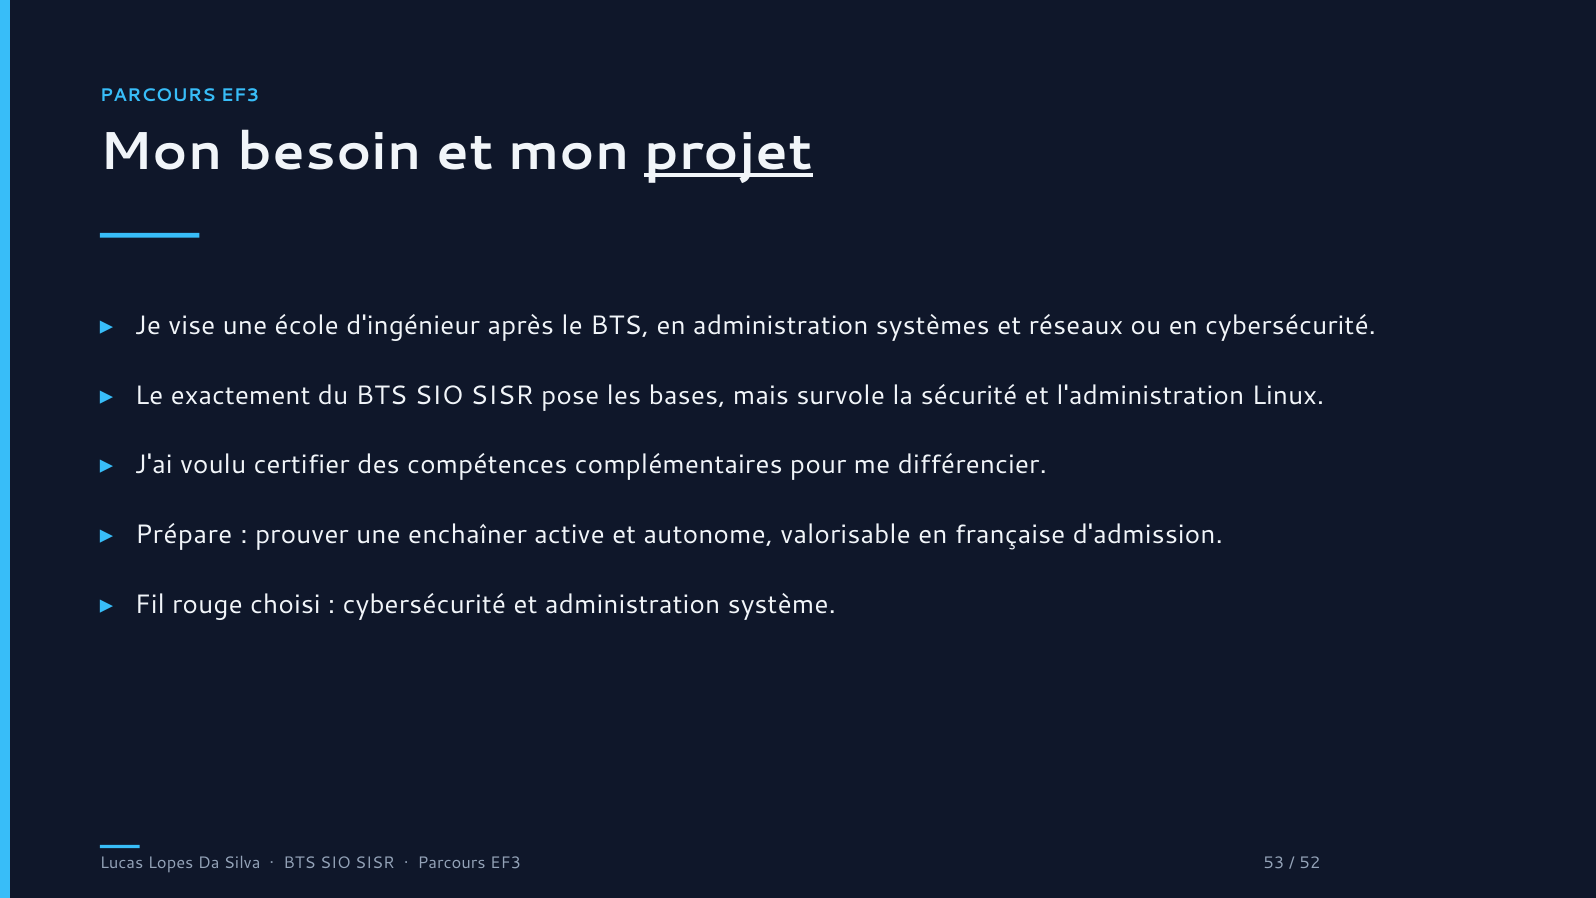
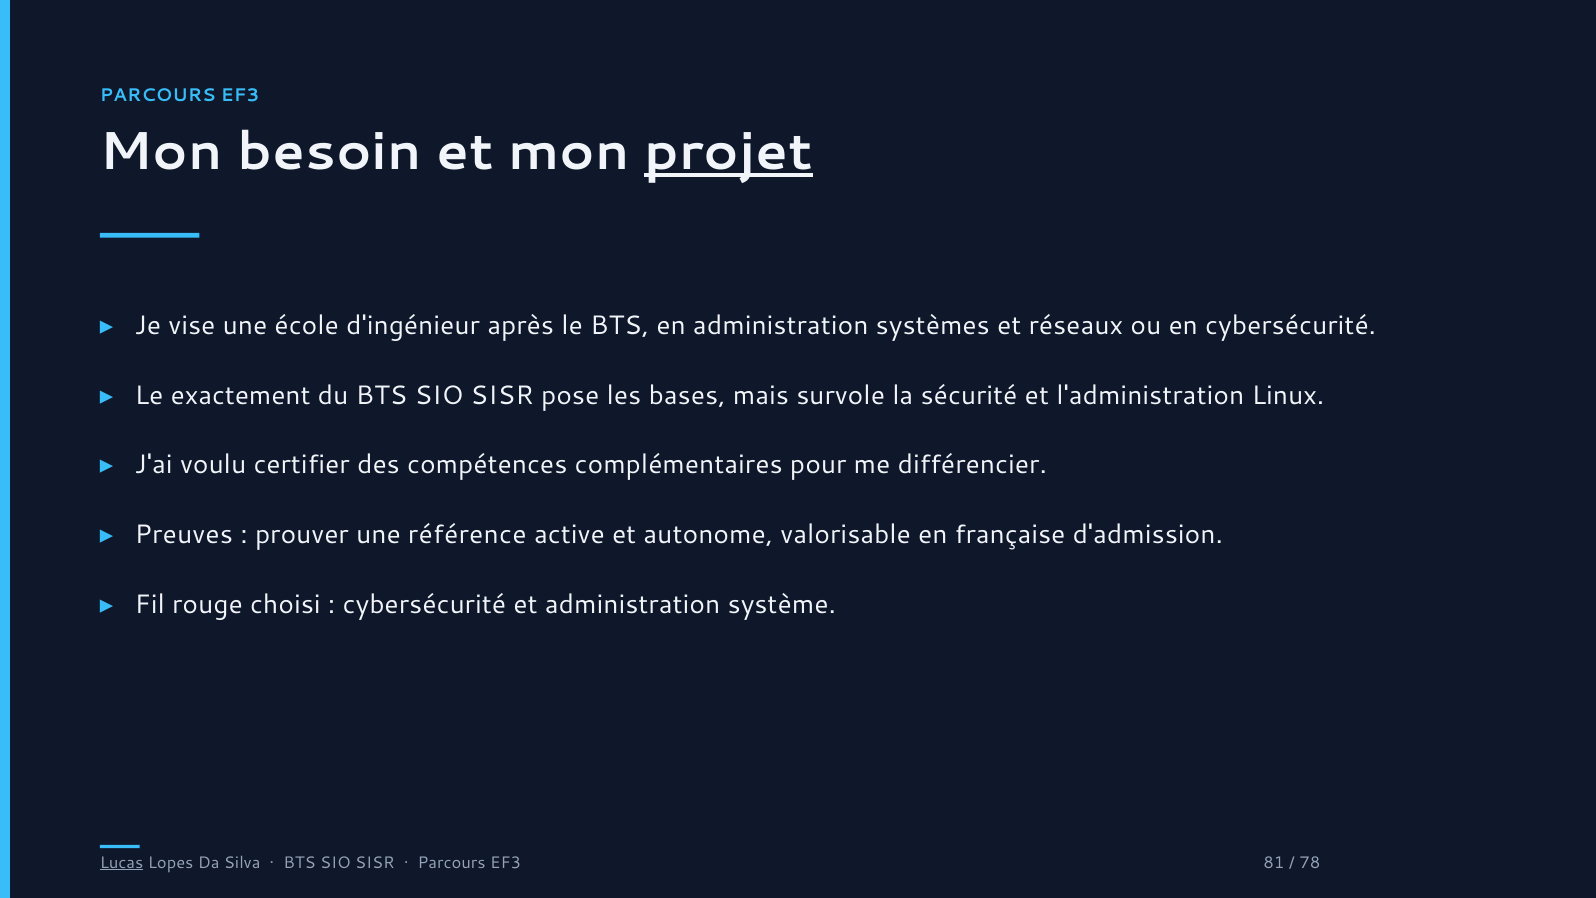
Prépare: Prépare -> Preuves
enchaîner: enchaîner -> référence
Lucas underline: none -> present
53: 53 -> 81
52: 52 -> 78
